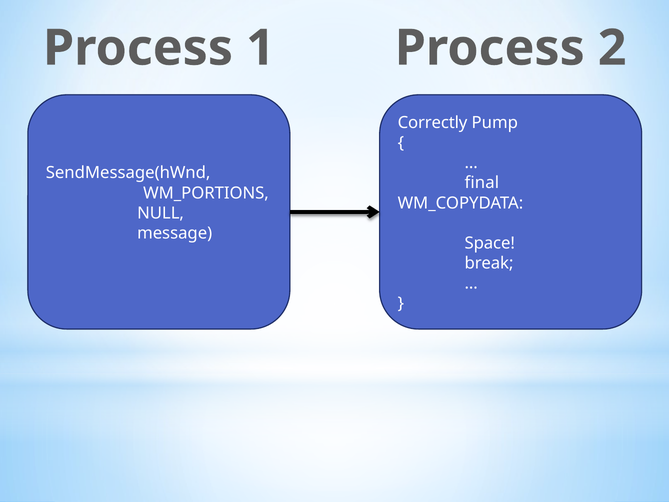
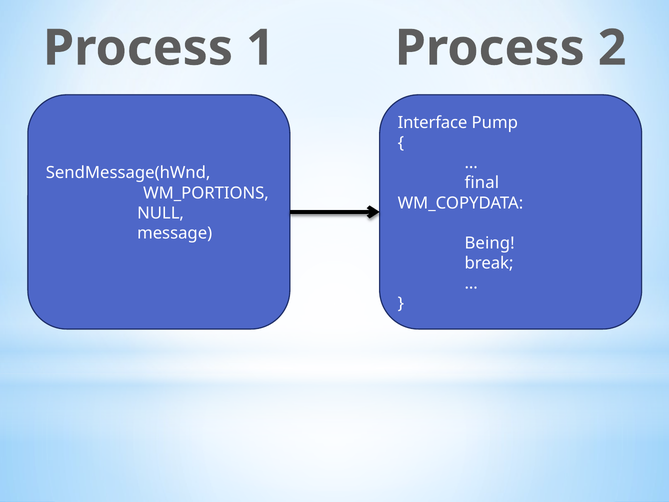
Correctly: Correctly -> Interface
Space: Space -> Being
